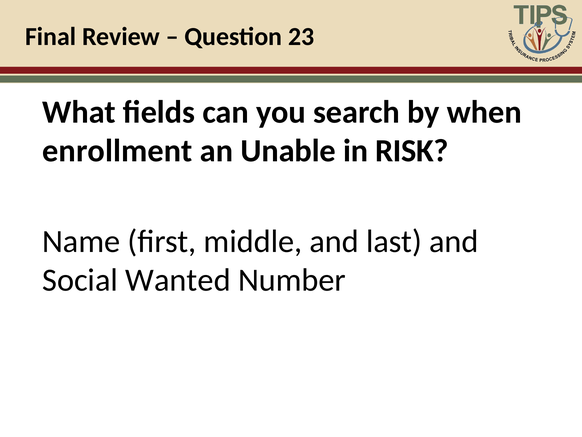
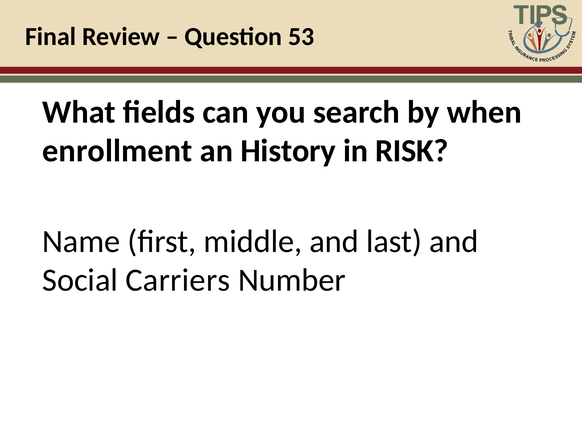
23: 23 -> 53
Unable: Unable -> History
Wanted: Wanted -> Carriers
